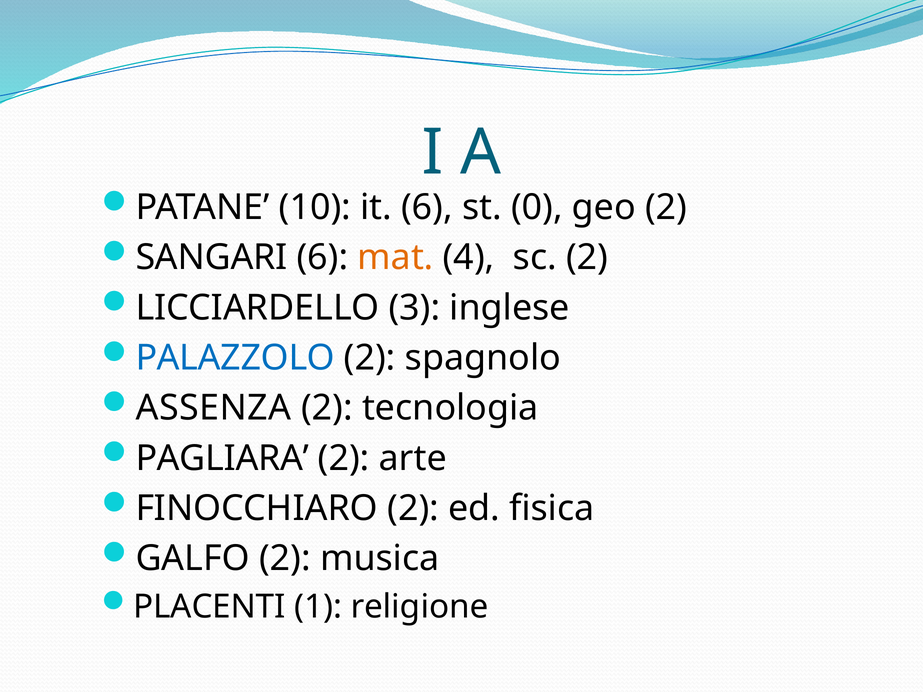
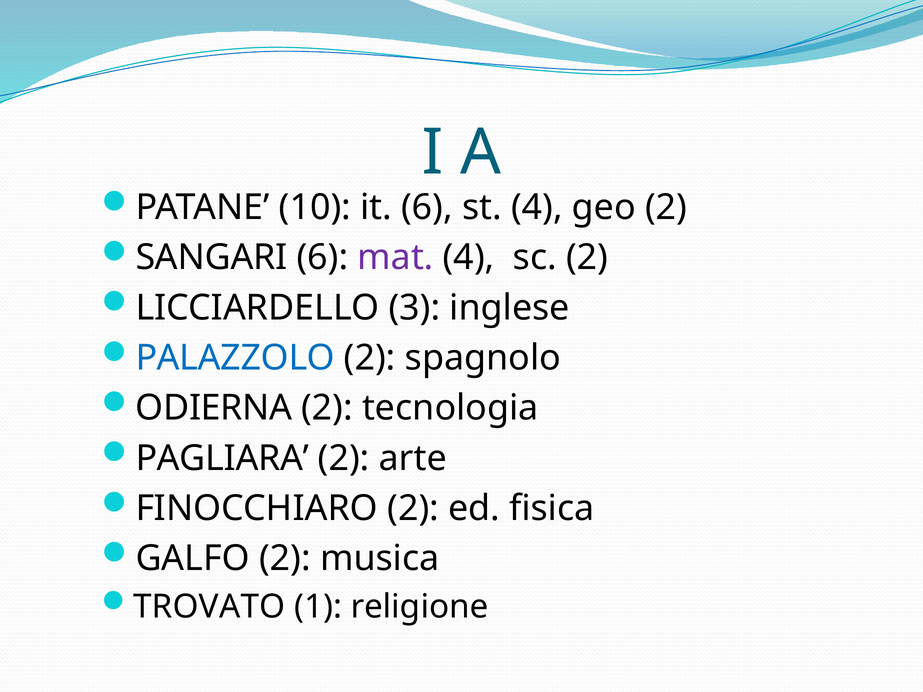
st 0: 0 -> 4
mat colour: orange -> purple
ASSENZA: ASSENZA -> ODIERNA
PLACENTI: PLACENTI -> TROVATO
